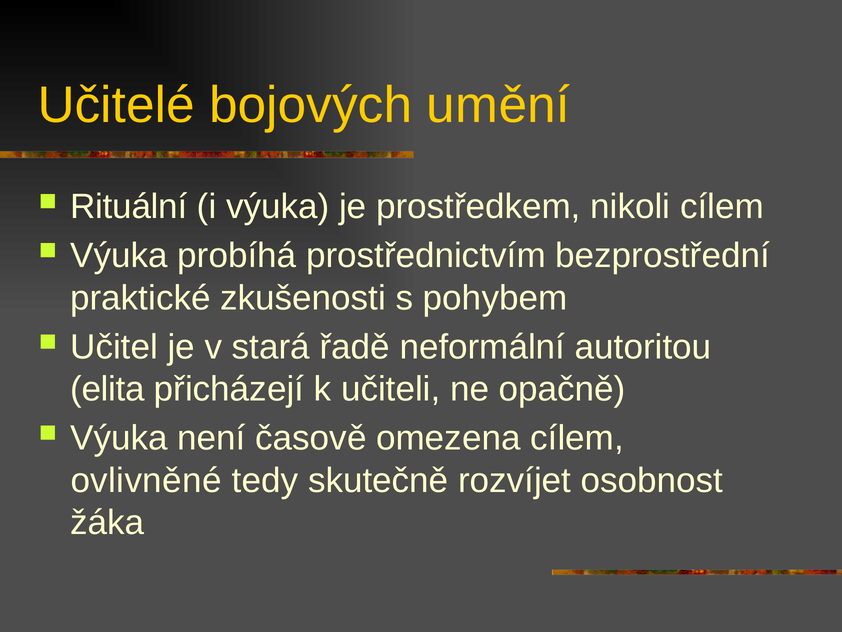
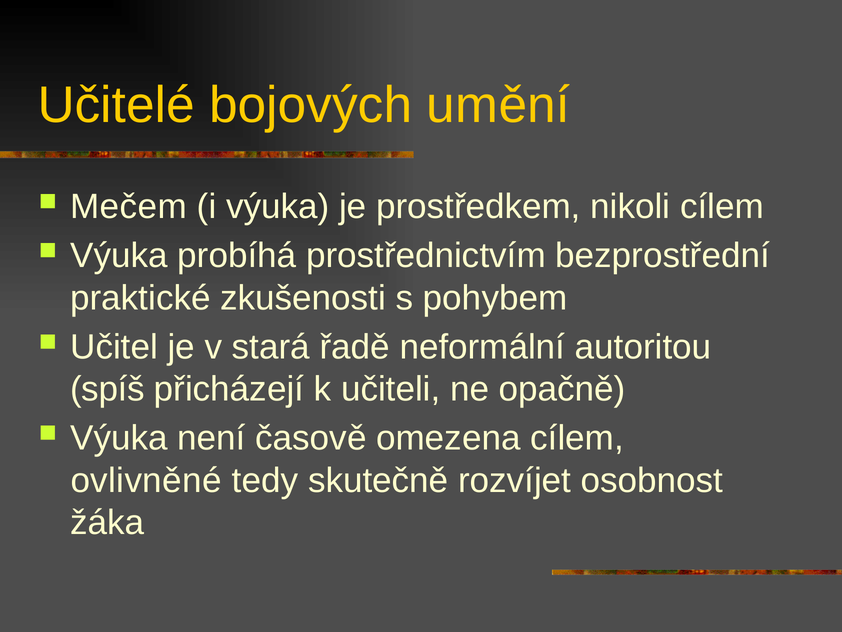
Rituální: Rituální -> Mečem
elita: elita -> spíš
